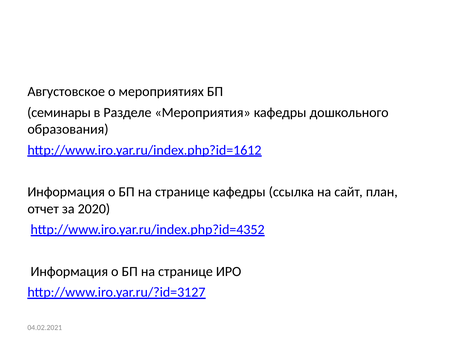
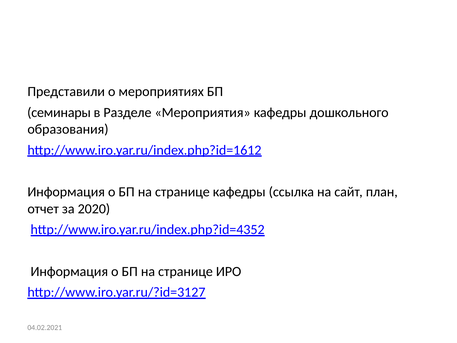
Августовское: Августовское -> Представили
